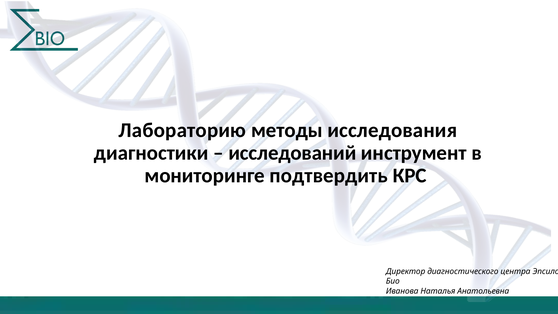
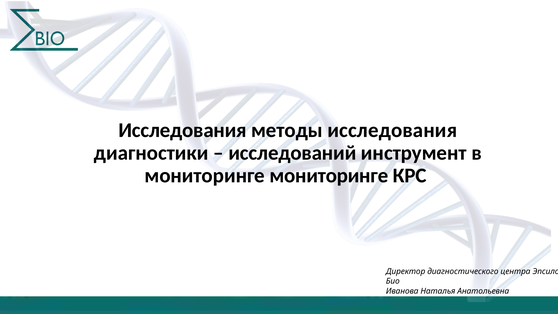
Лабораторию at (182, 130): Лабораторию -> Исследования
мониторинге подтвердить: подтвердить -> мониторинге
